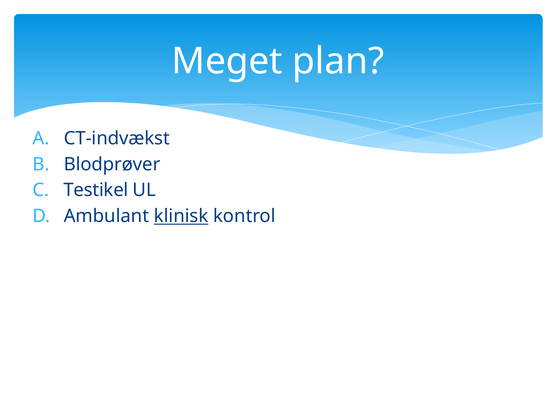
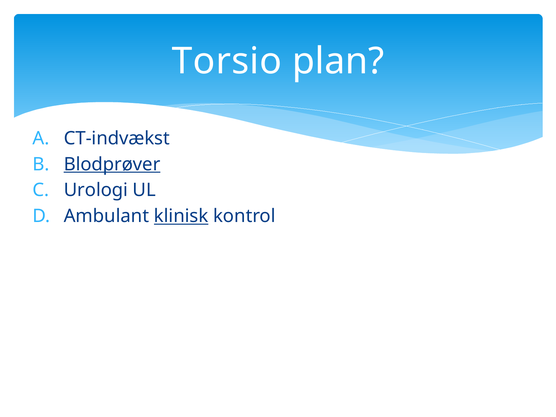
Meget: Meget -> Torsio
Blodprøver underline: none -> present
Testikel: Testikel -> Urologi
